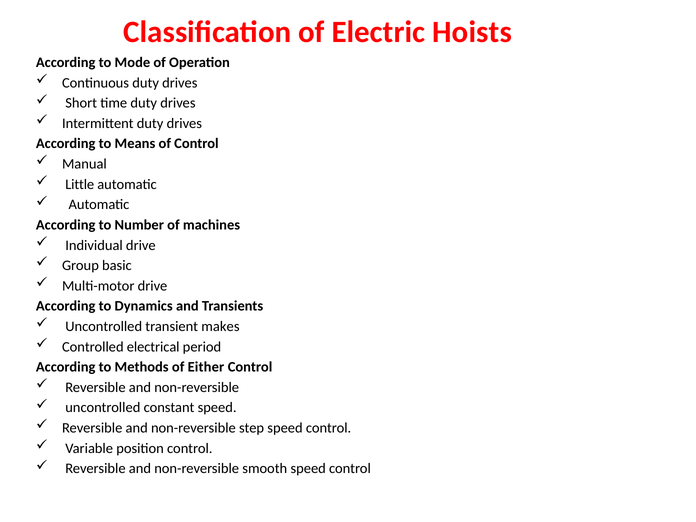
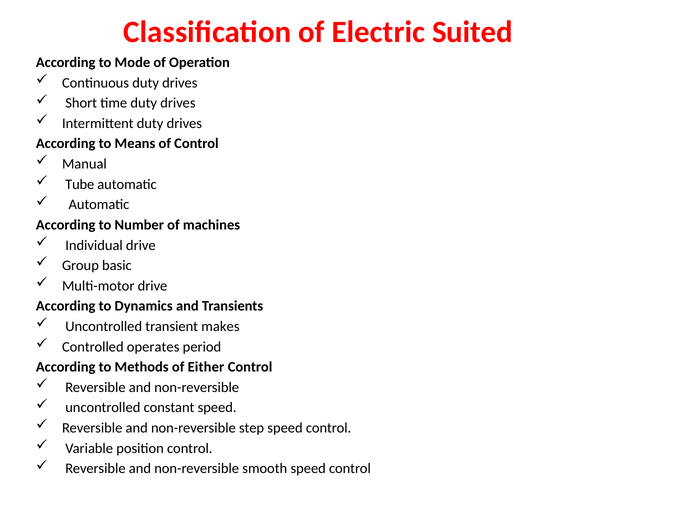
Hoists: Hoists -> Suited
Little: Little -> Tube
electrical: electrical -> operates
